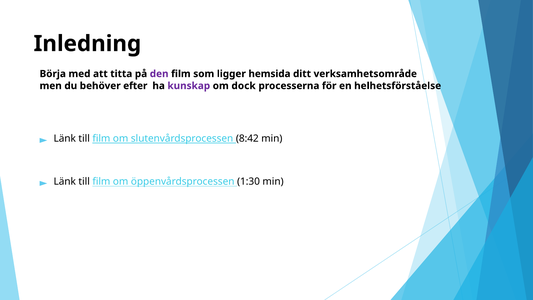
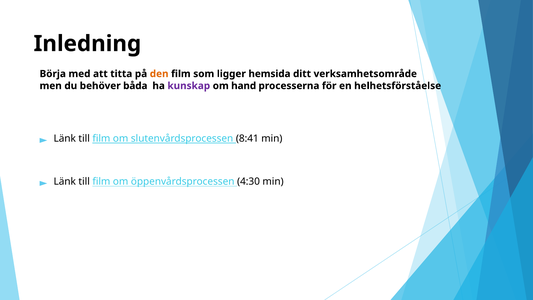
den colour: purple -> orange
efter: efter -> båda
dock: dock -> hand
8:42: 8:42 -> 8:41
1:30: 1:30 -> 4:30
